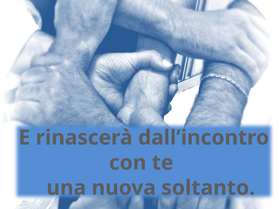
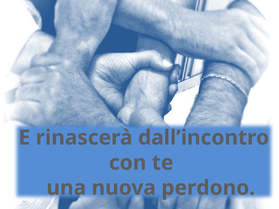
soltanto: soltanto -> perdono
